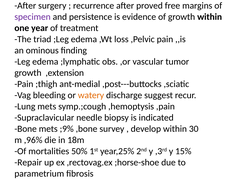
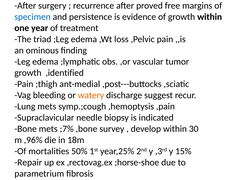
specimen colour: purple -> blue
,extension: ,extension -> ,identified
;9%: ;9% -> ;7%
